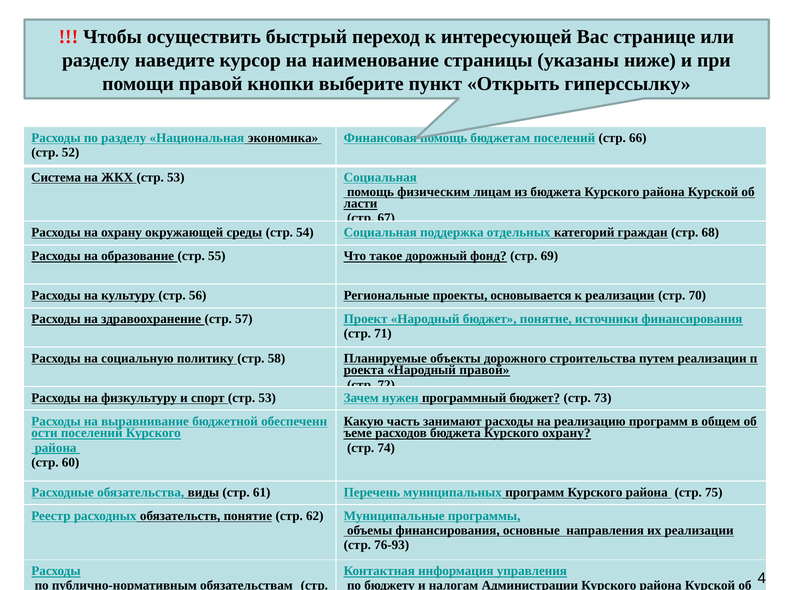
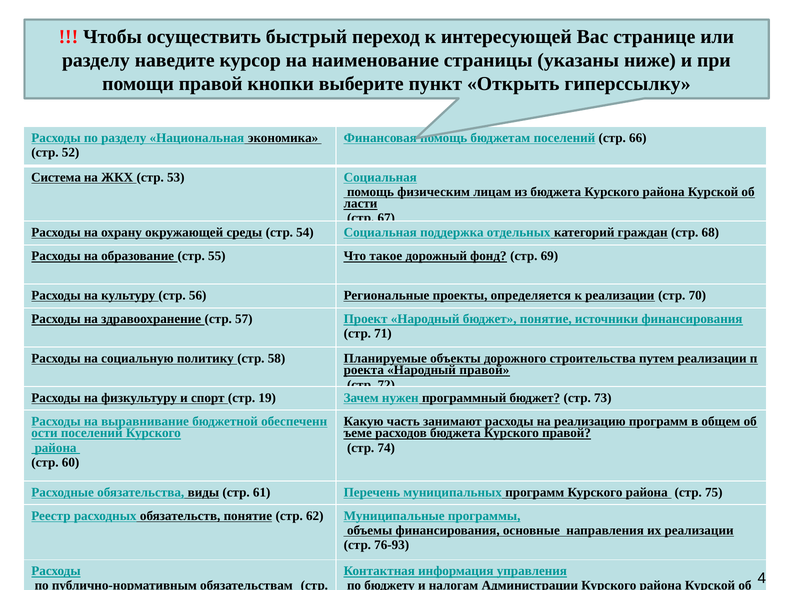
основывается: основывается -> определяется
спорт стр 53: 53 -> 19
Курского охрану: охрану -> правой
